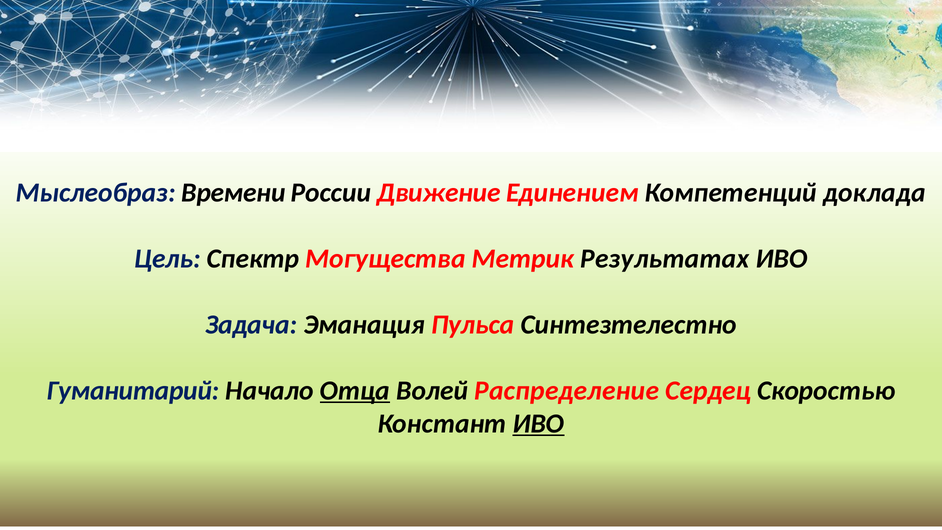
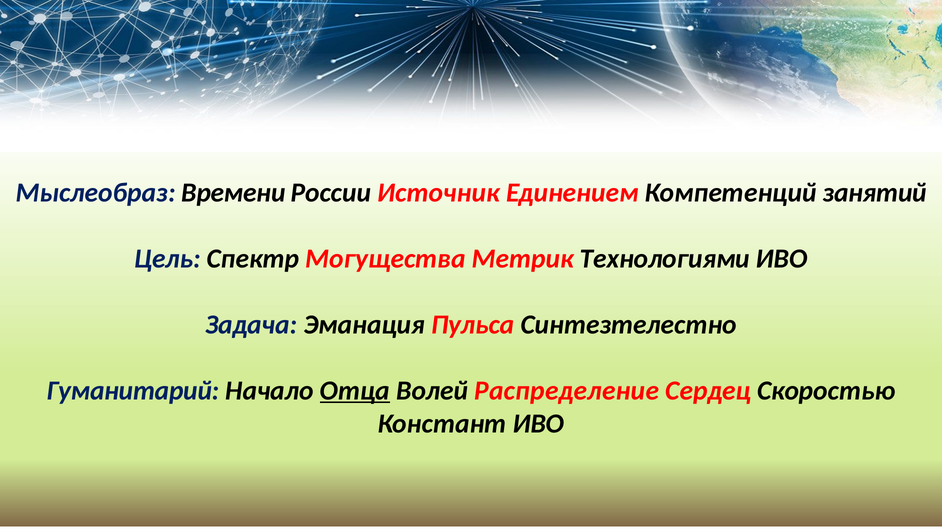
Движение: Движение -> Источник
доклада: доклада -> занятий
Результатах: Результатах -> Технологиями
ИВО at (539, 423) underline: present -> none
